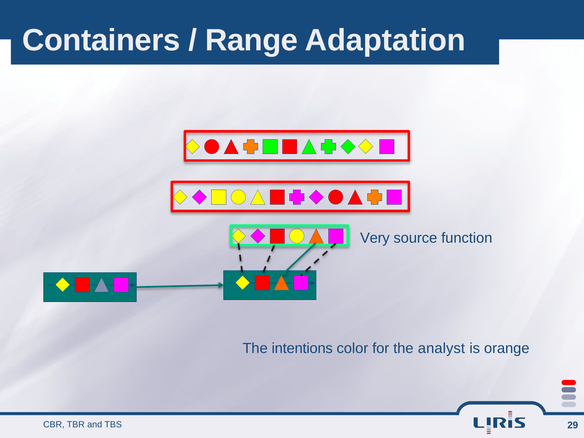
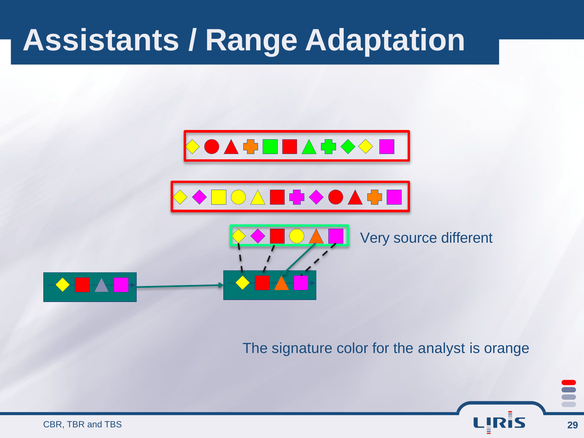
Containers: Containers -> Assistants
function: function -> different
intentions: intentions -> signature
